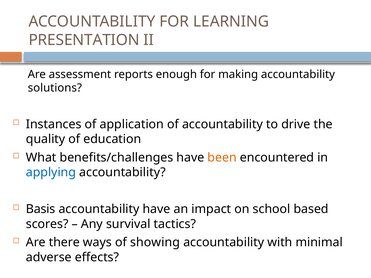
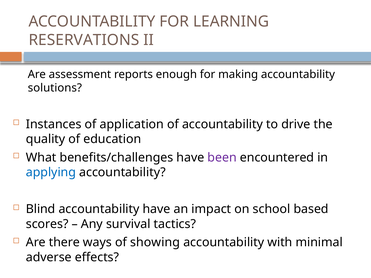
PRESENTATION: PRESENTATION -> RESERVATIONS
been colour: orange -> purple
Basis: Basis -> Blind
